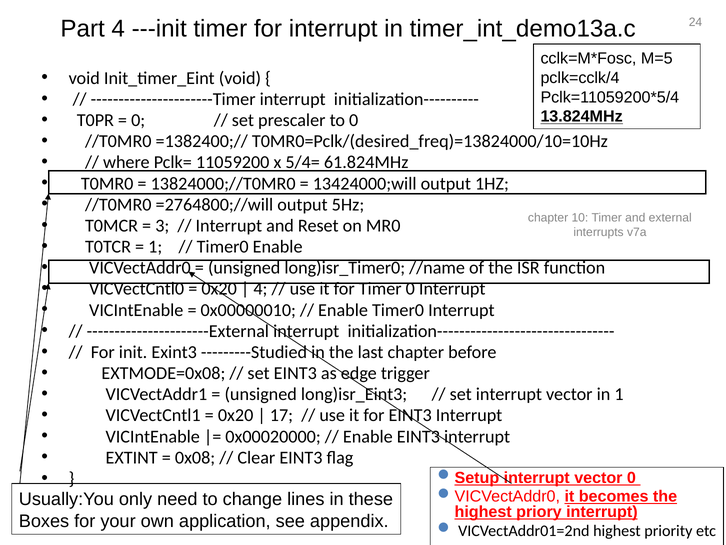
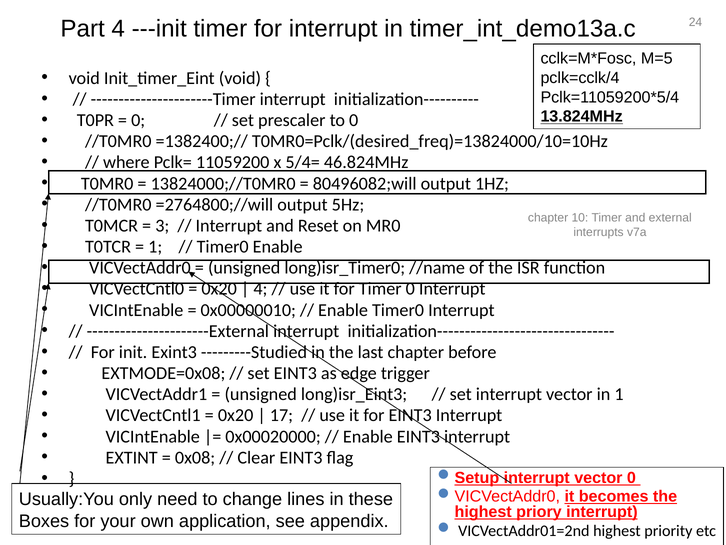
61.824MHz: 61.824MHz -> 46.824MHz
13424000;will: 13424000;will -> 80496082;will
